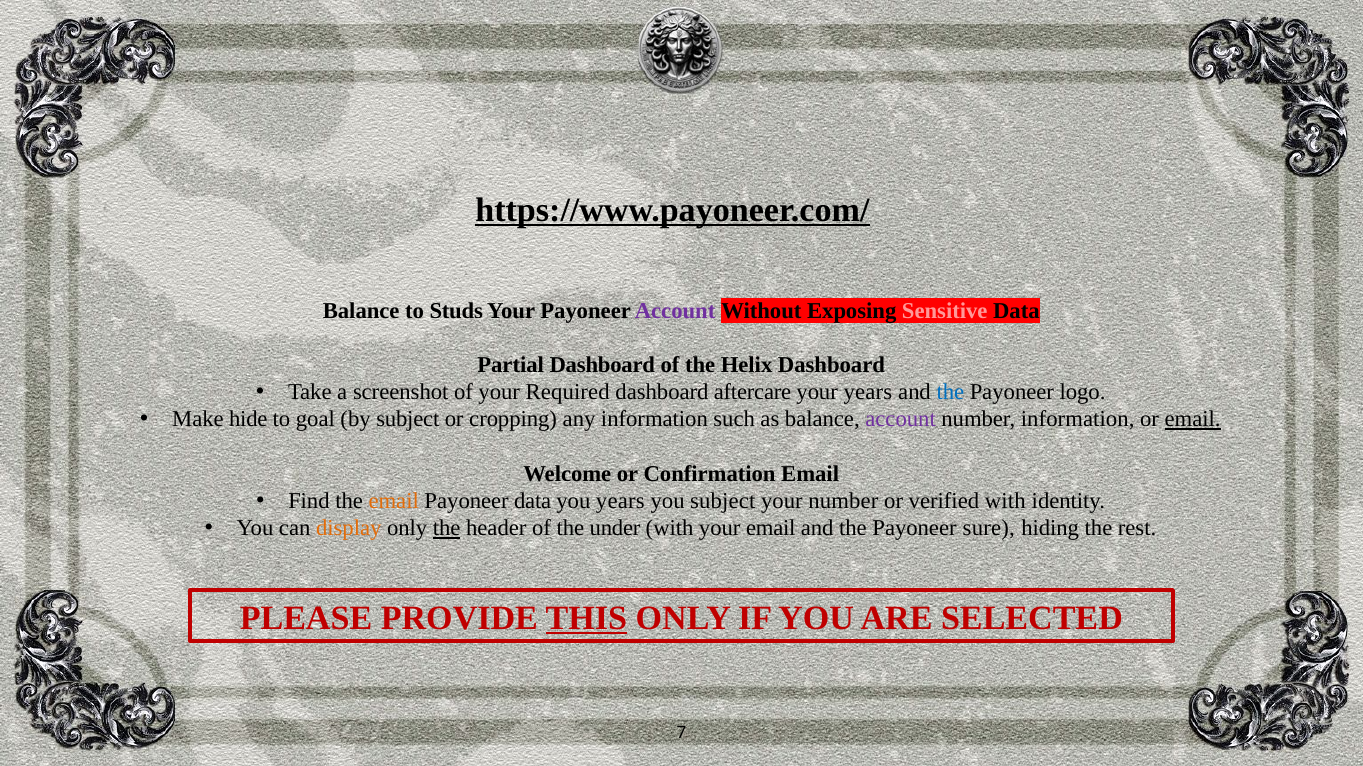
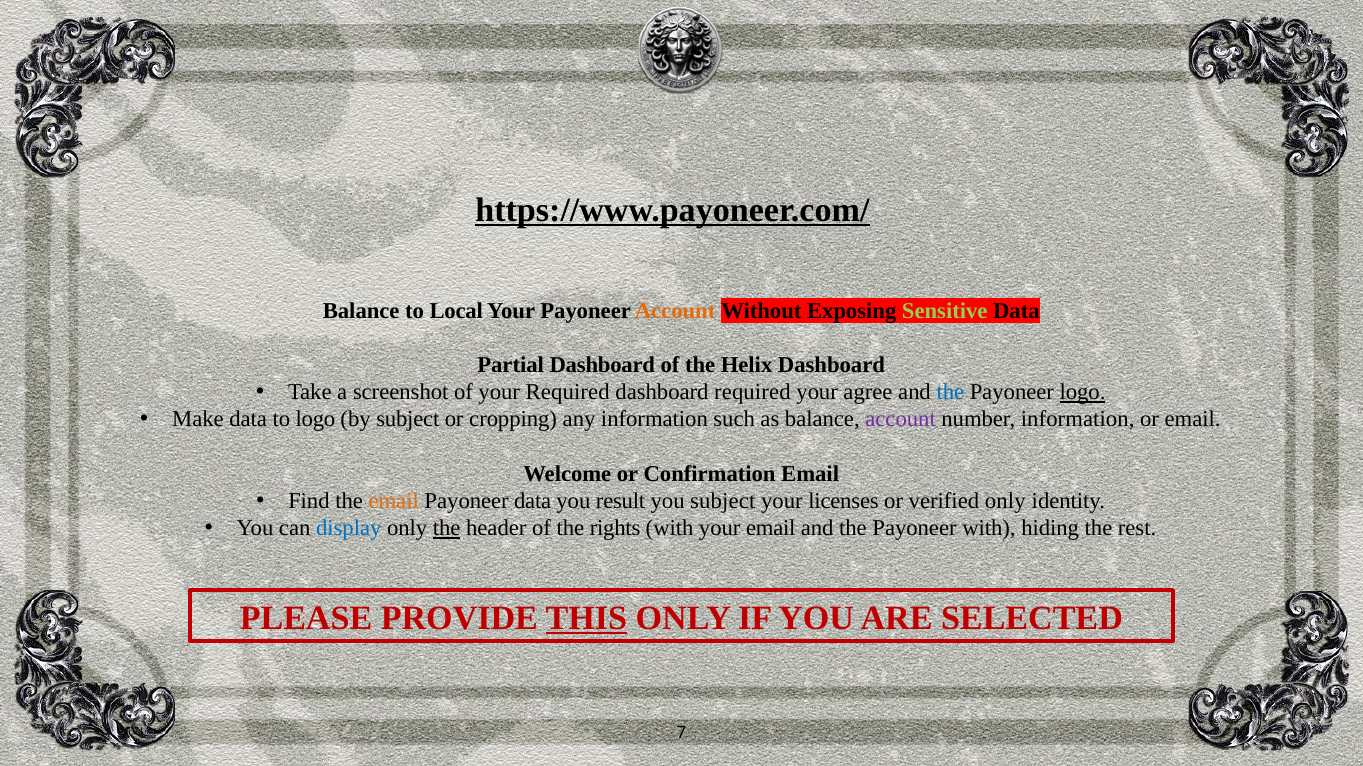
Studs: Studs -> Local
Account at (675, 311) colour: purple -> orange
Sensitive colour: pink -> light green
dashboard aftercare: aftercare -> required
your years: years -> agree
logo at (1083, 393) underline: none -> present
Make hide: hide -> data
to goal: goal -> logo
email at (1193, 420) underline: present -> none
you years: years -> result
your number: number -> licenses
verified with: with -> only
display colour: orange -> blue
under: under -> rights
Payoneer sure: sure -> with
